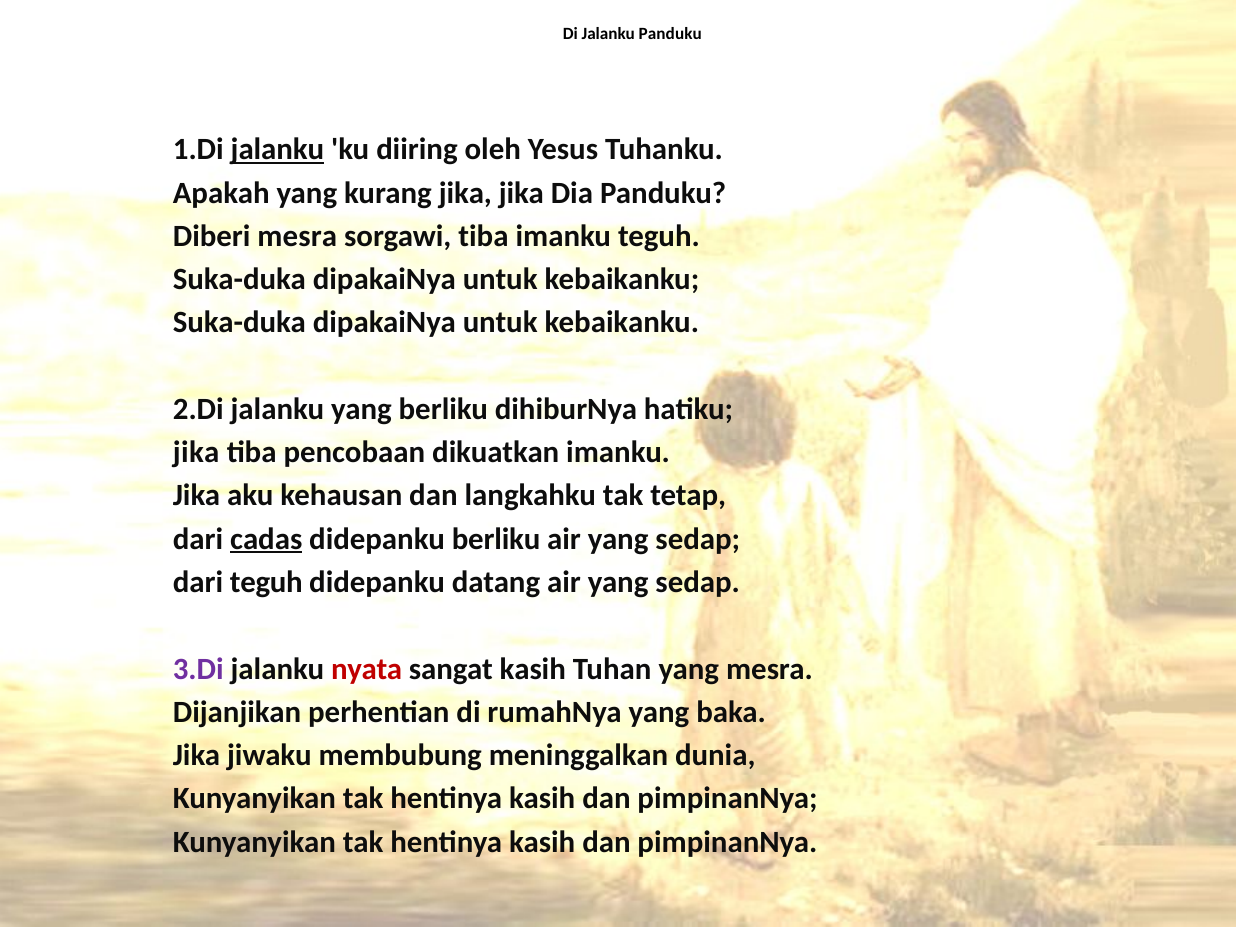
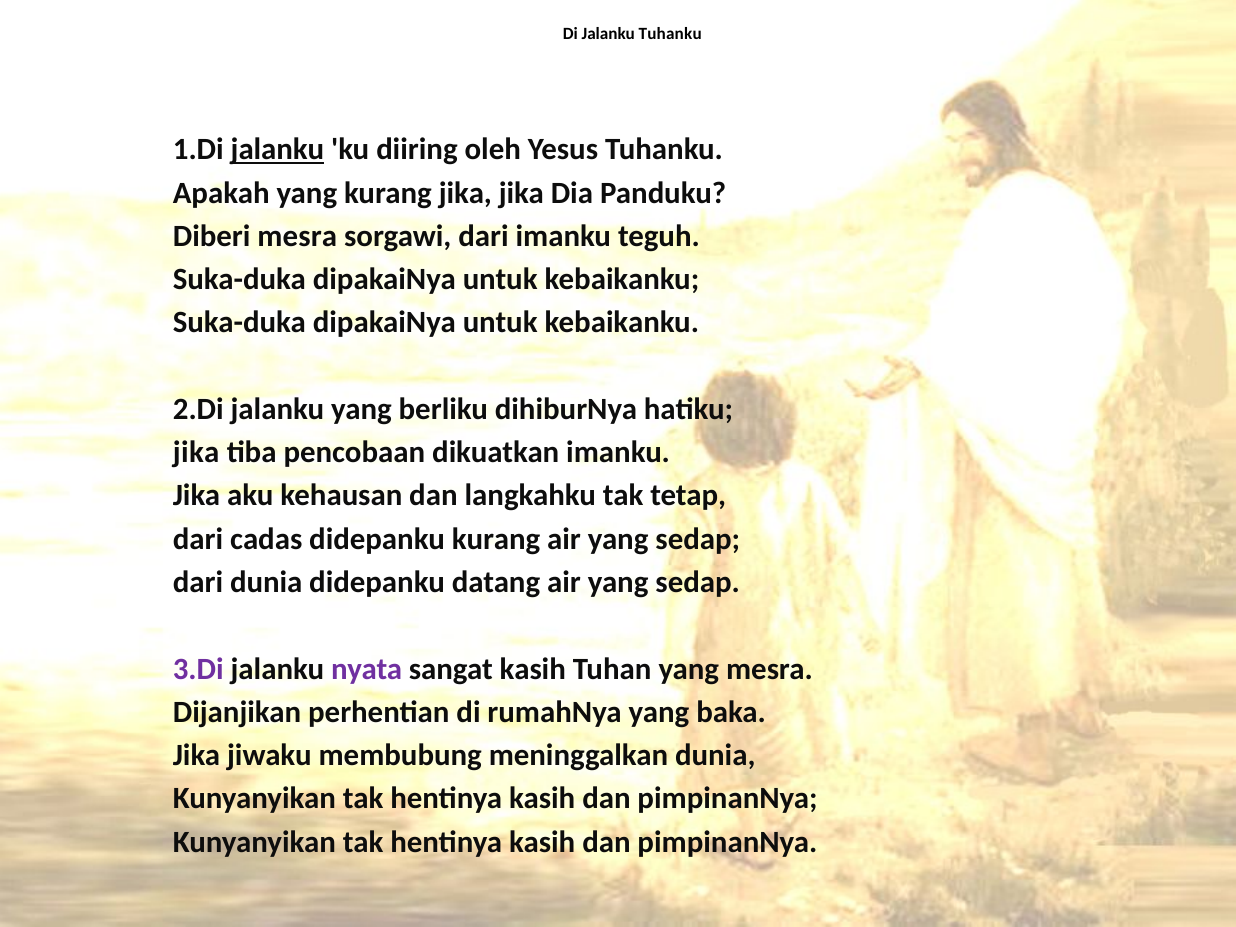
Jalanku Panduku: Panduku -> Tuhanku
sorgawi tiba: tiba -> dari
cadas underline: present -> none
didepanku berliku: berliku -> kurang
dari teguh: teguh -> dunia
nyata colour: red -> purple
